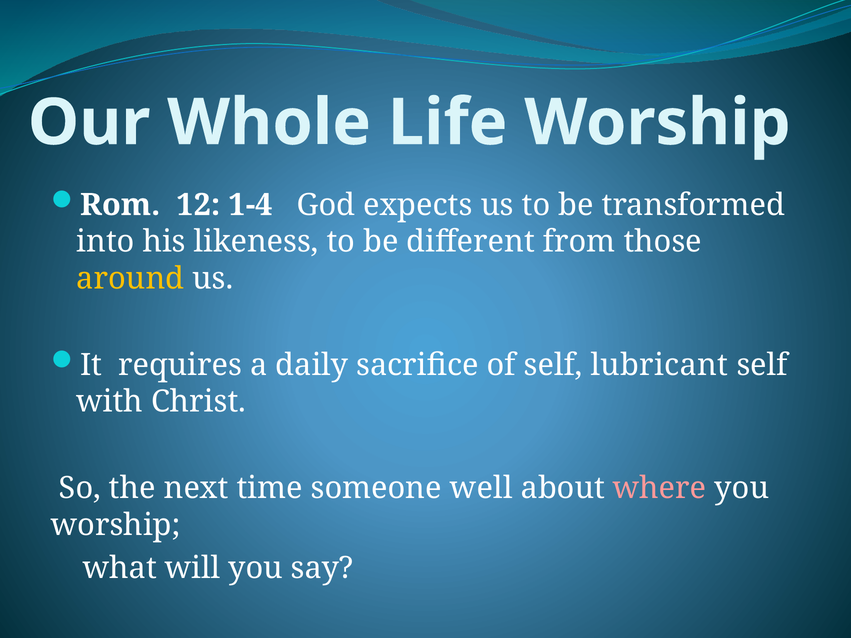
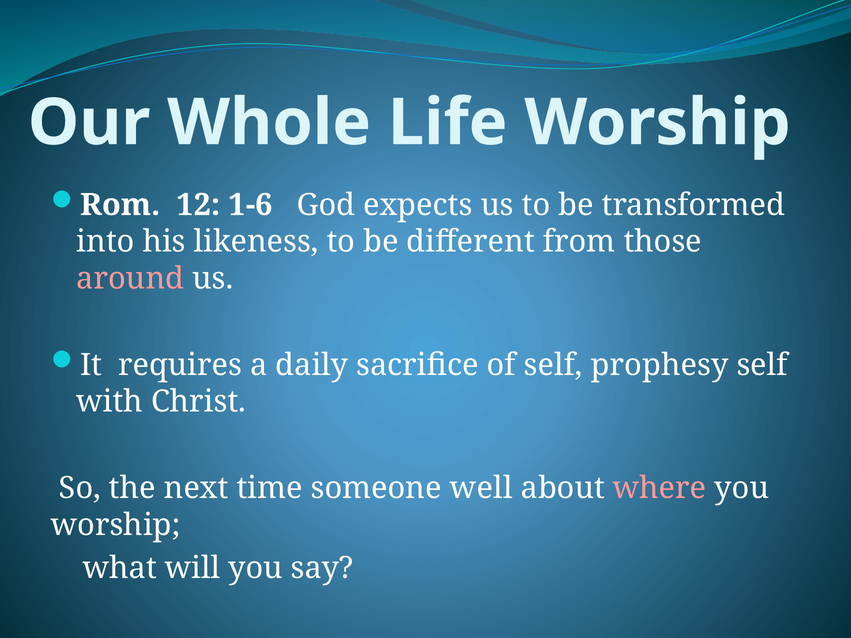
1-4: 1-4 -> 1-6
around colour: yellow -> pink
lubricant: lubricant -> prophesy
